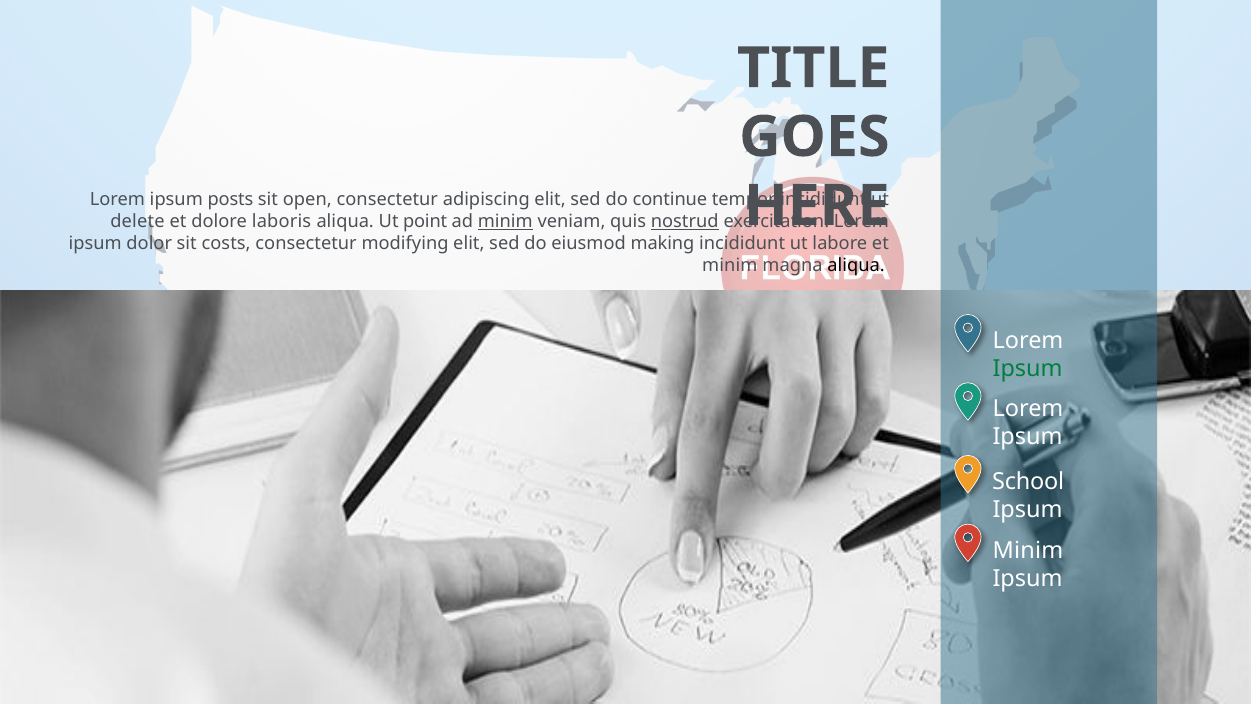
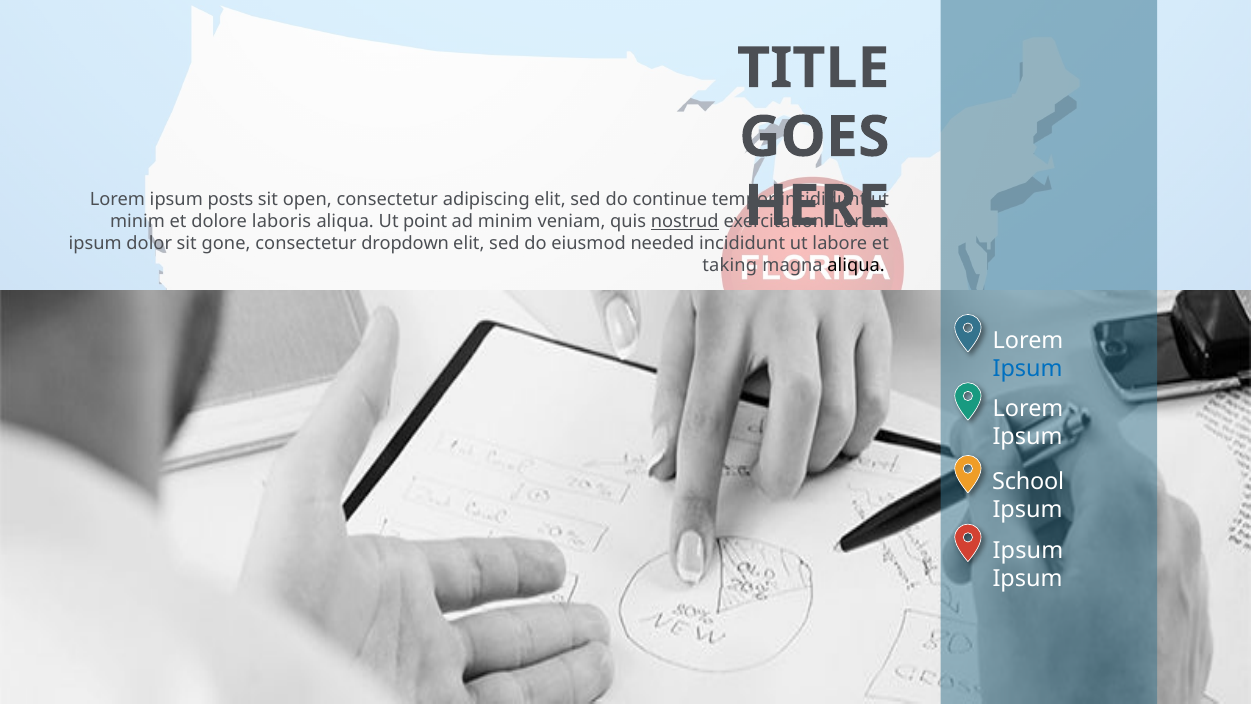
delete at (137, 222): delete -> minim
minim at (505, 222) underline: present -> none
costs: costs -> gone
modifying: modifying -> dropdown
making: making -> needed
minim at (730, 265): minim -> taking
Ipsum at (1028, 369) colour: green -> blue
Minim at (1028, 550): Minim -> Ipsum
